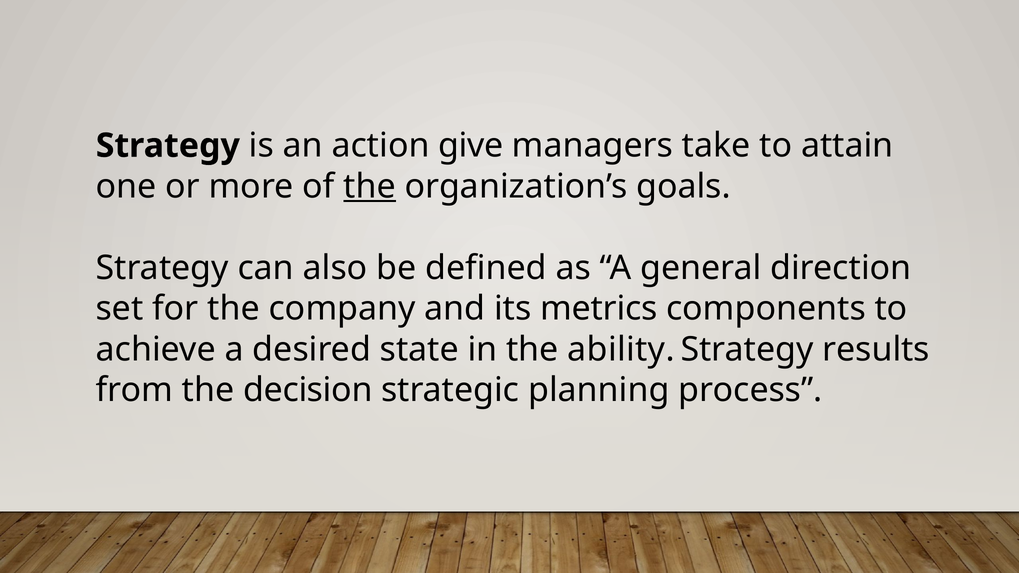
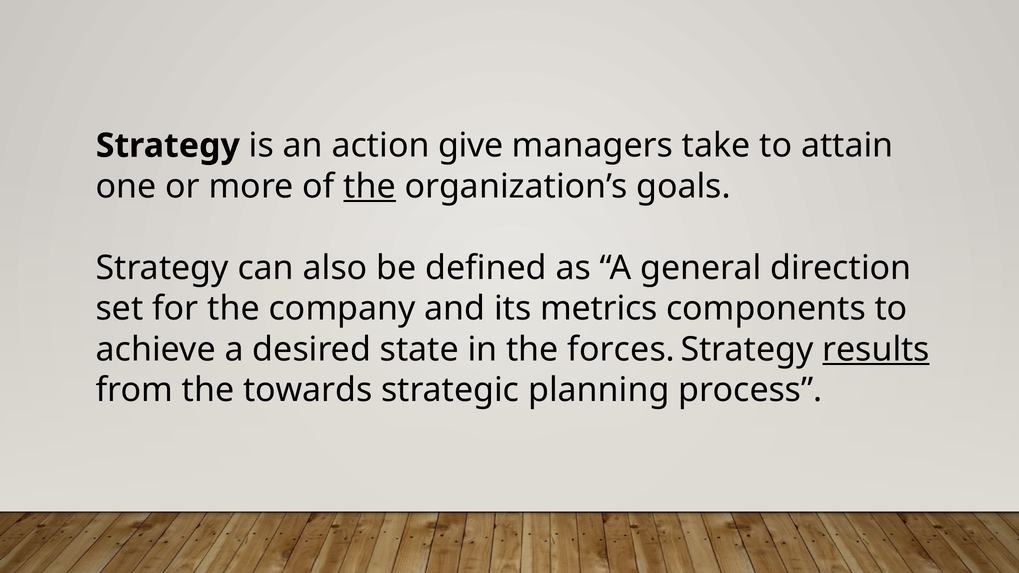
ability: ability -> forces
results underline: none -> present
decision: decision -> towards
